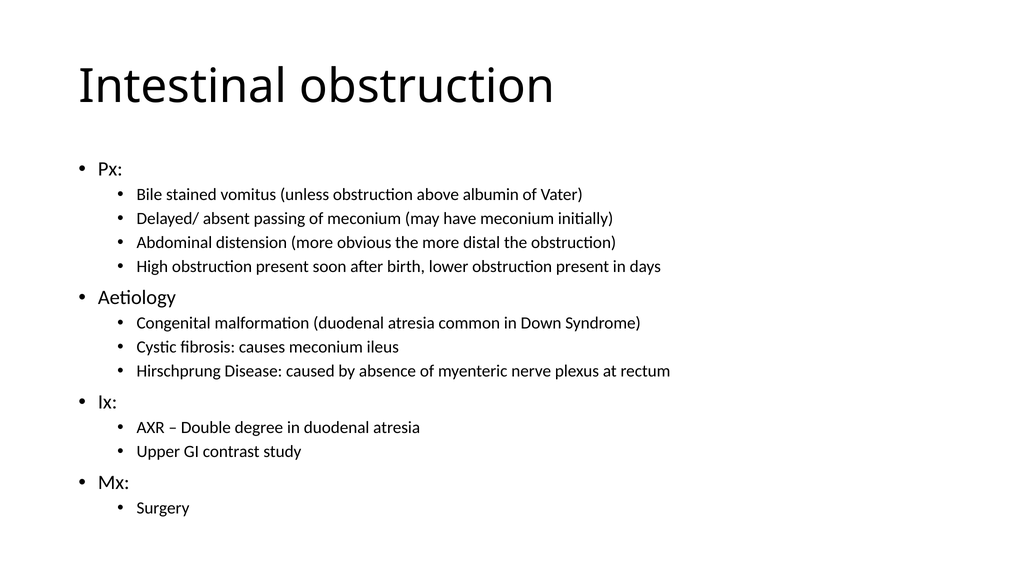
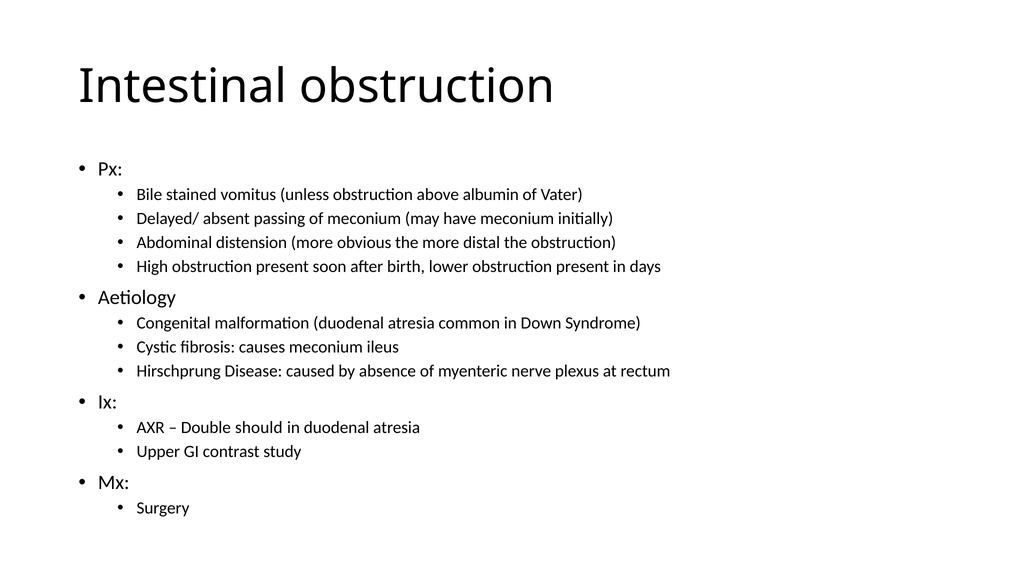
degree: degree -> should
